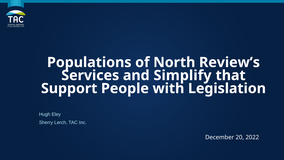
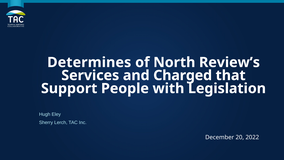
Populations: Populations -> Determines
Simplify: Simplify -> Charged
